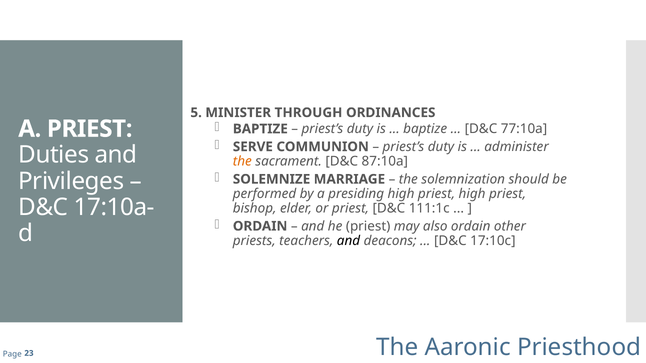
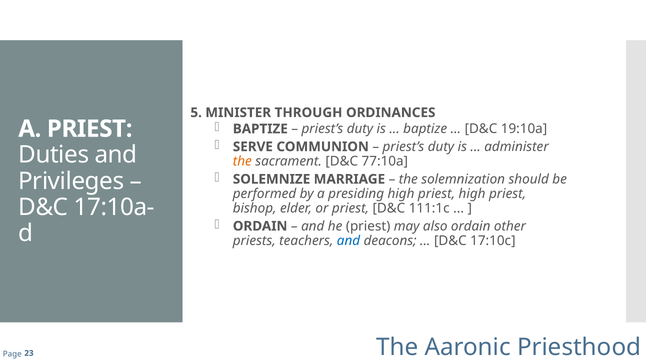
77:10a: 77:10a -> 19:10a
87:10a: 87:10a -> 77:10a
and at (349, 241) colour: black -> blue
